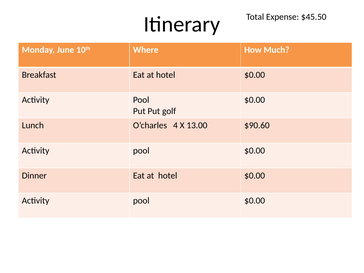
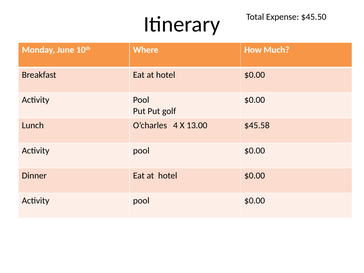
$90.60: $90.60 -> $45.58
